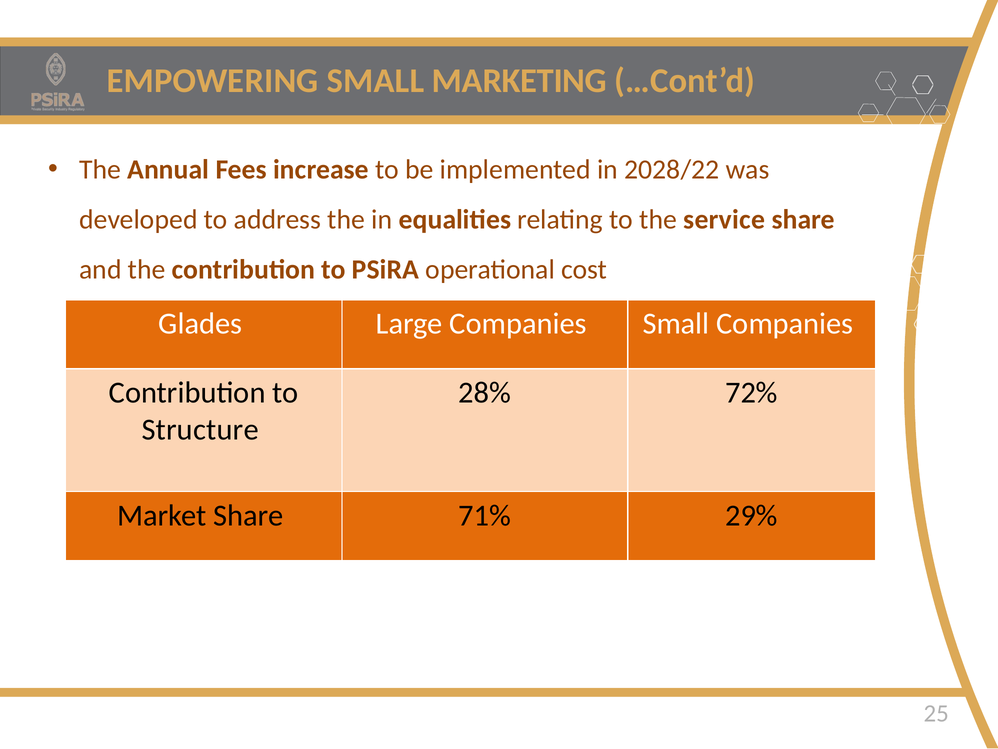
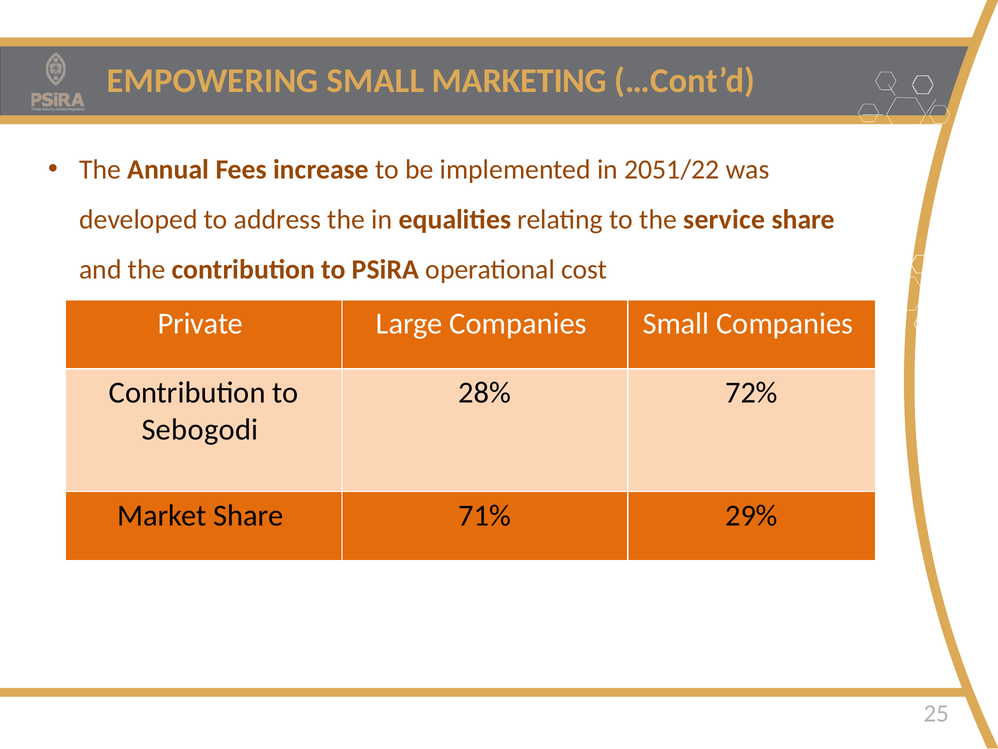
2028/22: 2028/22 -> 2051/22
Glades: Glades -> Private
Structure: Structure -> Sebogodi
